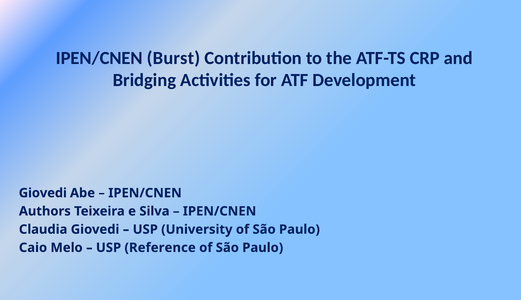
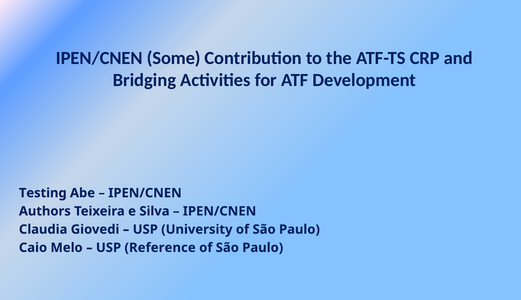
Burst: Burst -> Some
Giovedi at (43, 193): Giovedi -> Testing
